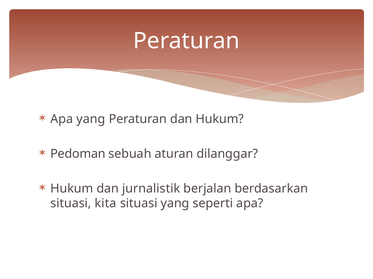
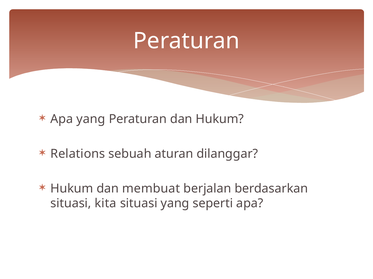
Pedoman: Pedoman -> Relations
jurnalistik: jurnalistik -> membuat
